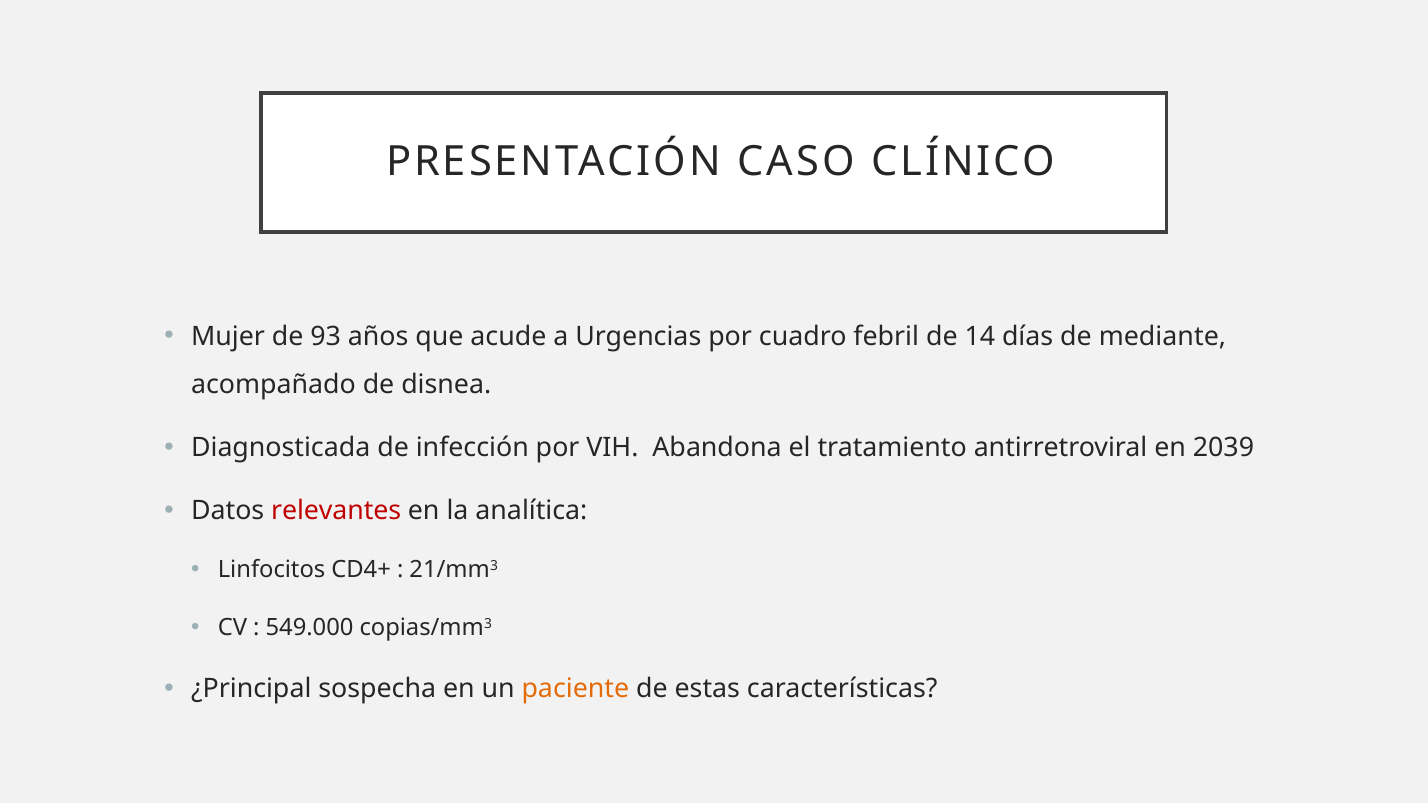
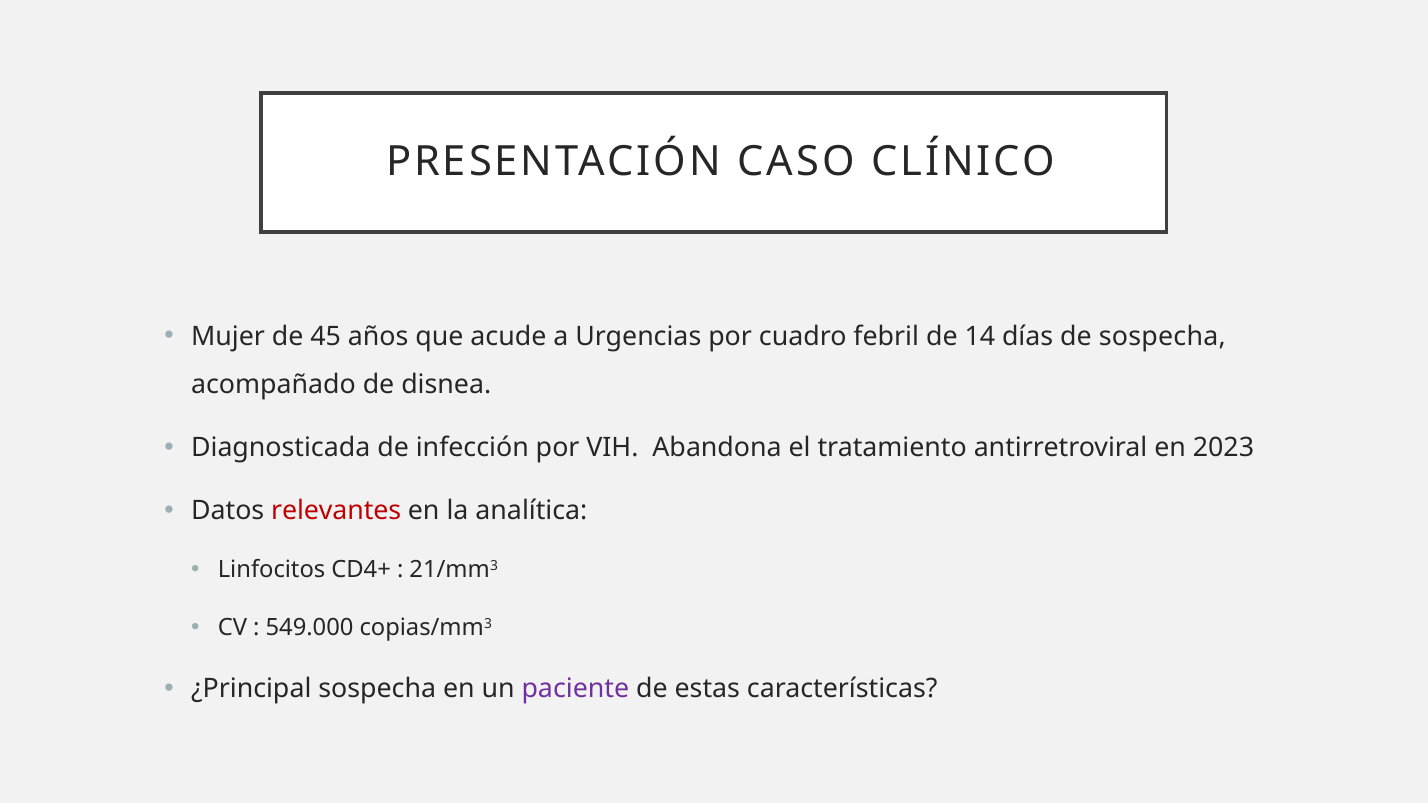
93: 93 -> 45
de mediante: mediante -> sospecha
2039: 2039 -> 2023
paciente colour: orange -> purple
